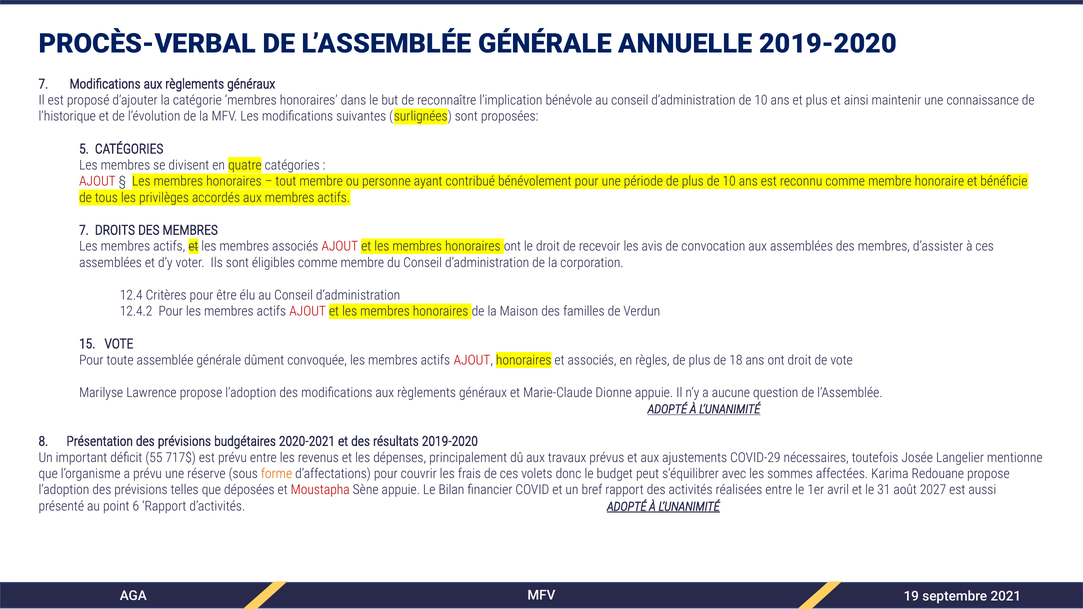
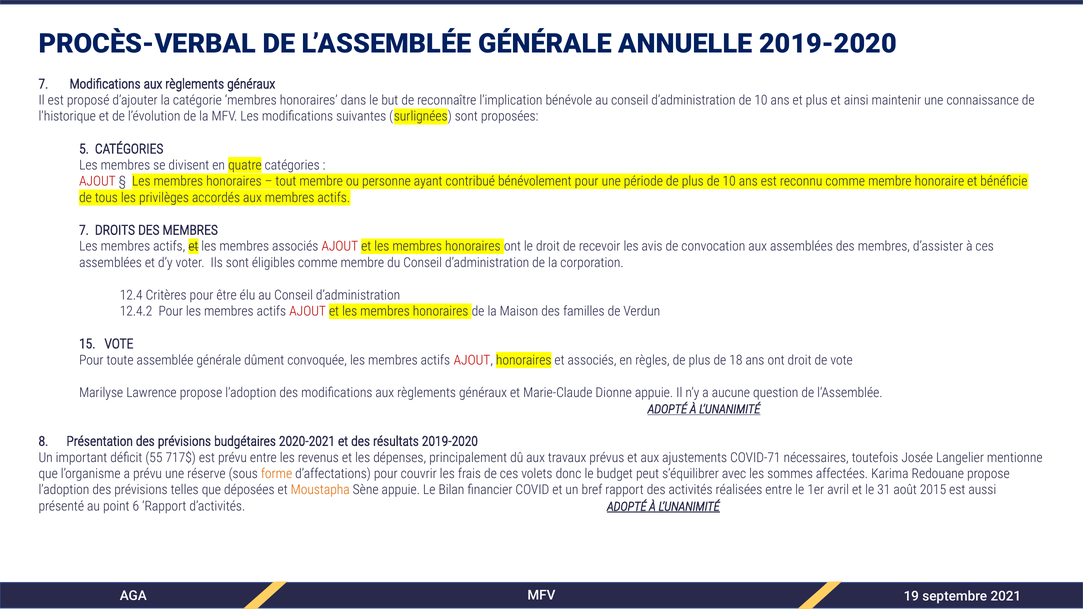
COVID-29: COVID-29 -> COVID-71
Moustapha colour: red -> orange
2027: 2027 -> 2015
